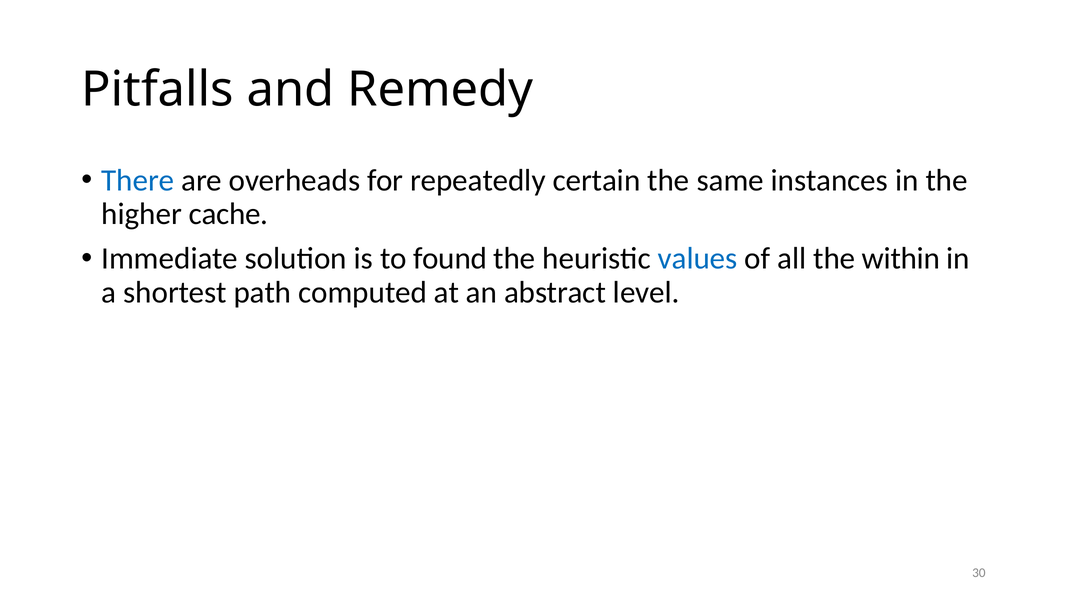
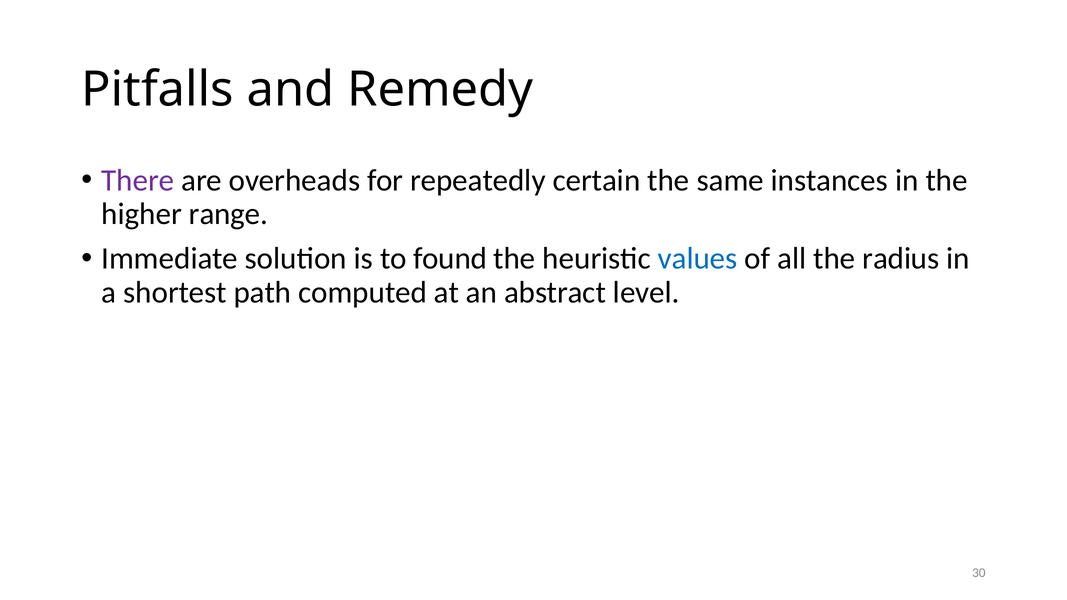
There colour: blue -> purple
cache: cache -> range
within: within -> radius
